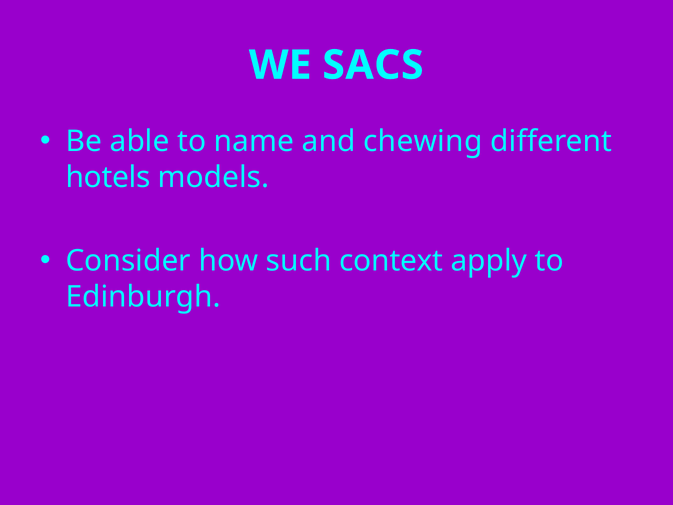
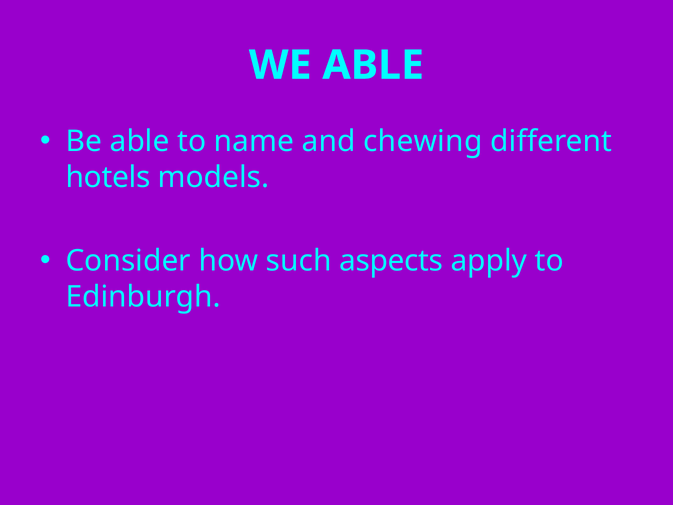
WE SACS: SACS -> ABLE
context: context -> aspects
